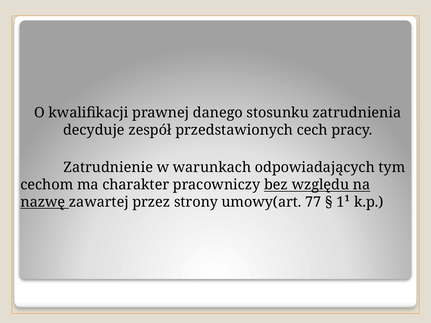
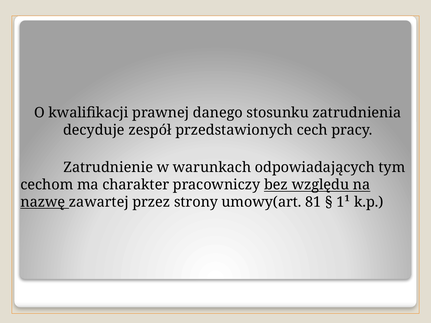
77: 77 -> 81
